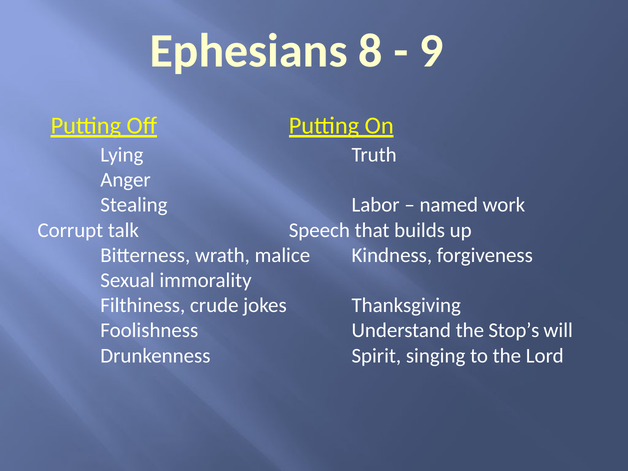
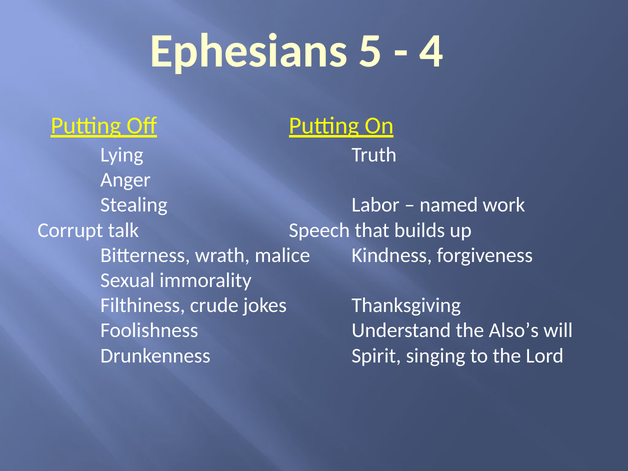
8: 8 -> 5
9: 9 -> 4
Stop’s: Stop’s -> Also’s
